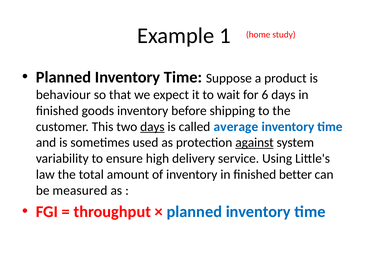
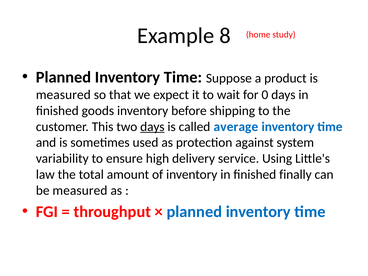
1: 1 -> 8
behaviour at (63, 95): behaviour -> measured
6: 6 -> 0
against underline: present -> none
better: better -> finally
